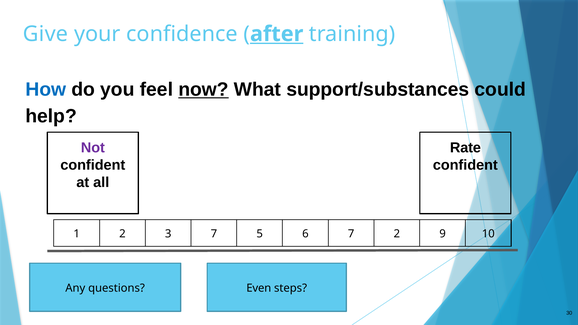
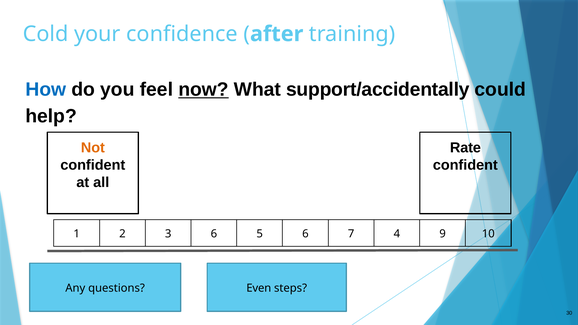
Give: Give -> Cold
after underline: present -> none
support/substances: support/substances -> support/accidentally
Not colour: purple -> orange
3 7: 7 -> 6
7 2: 2 -> 4
